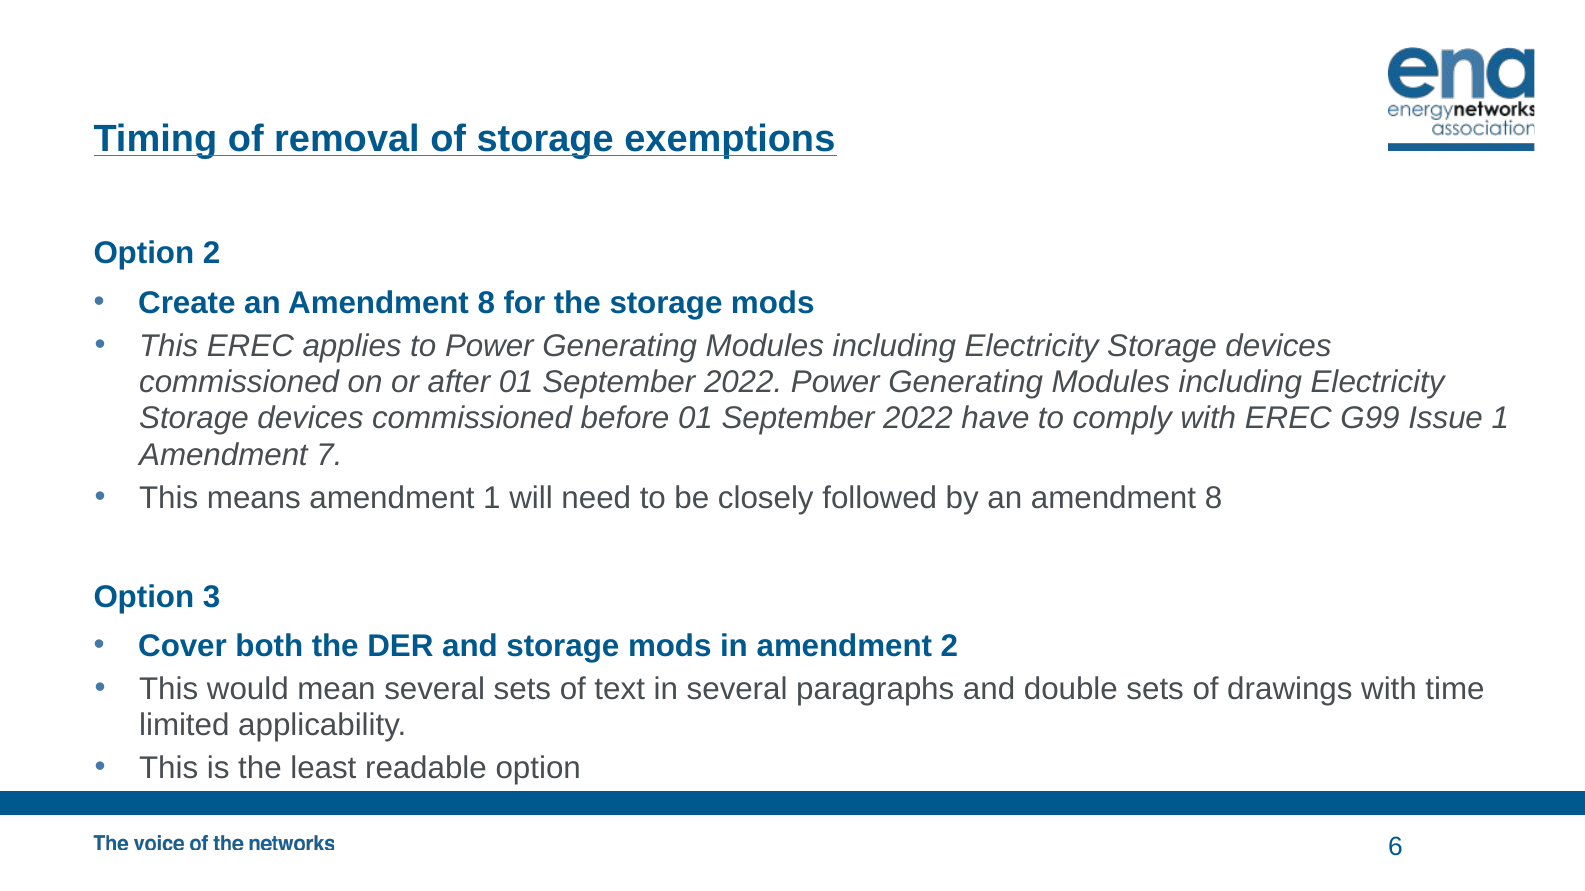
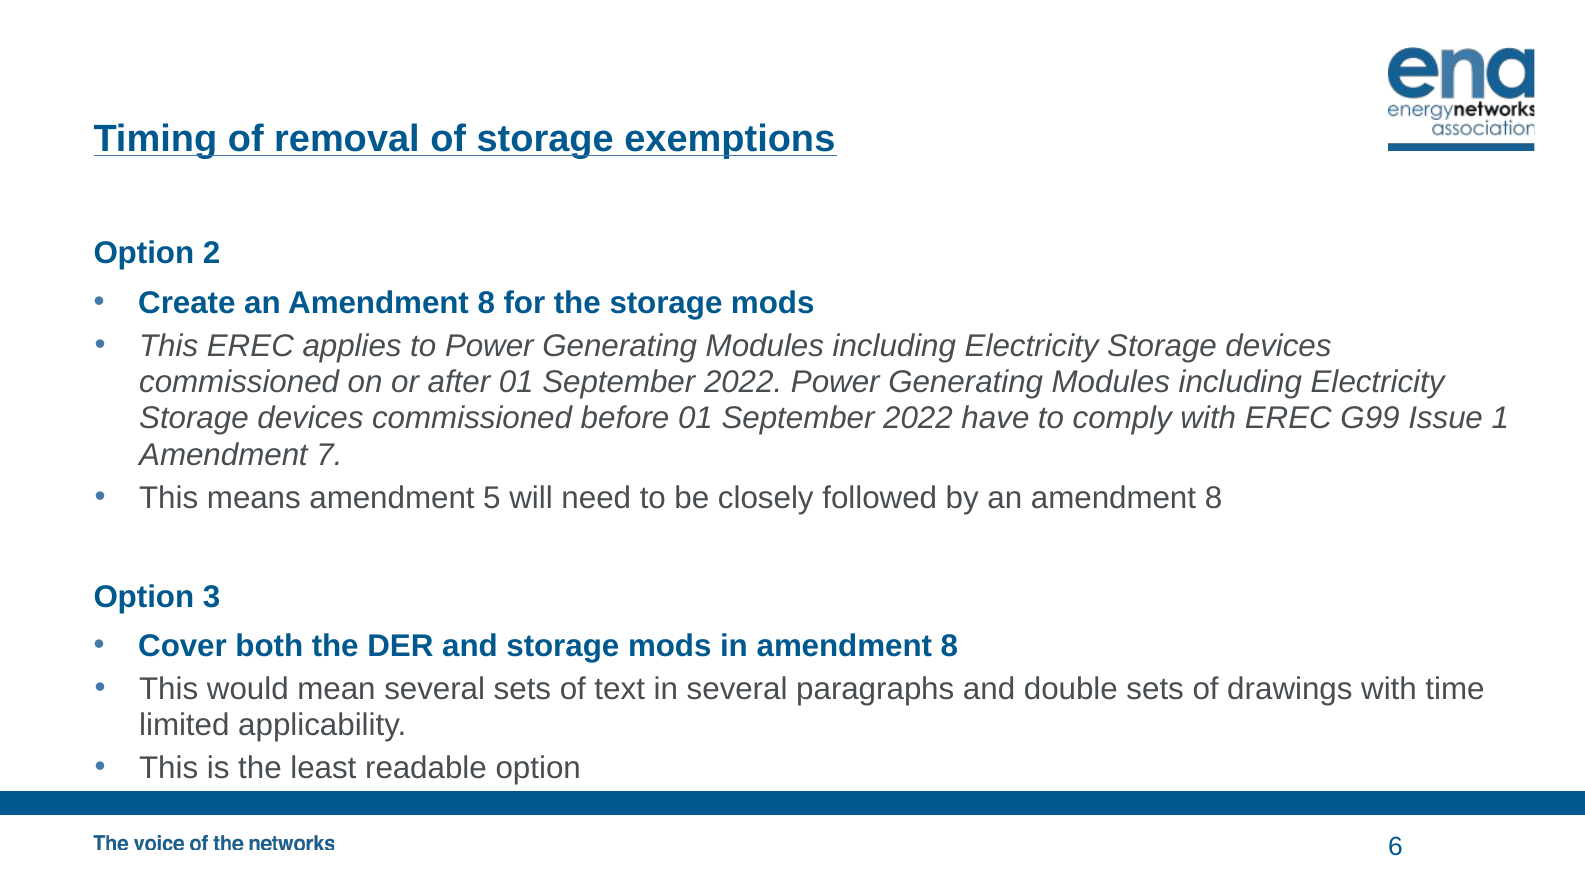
amendment 1: 1 -> 5
in amendment 2: 2 -> 8
